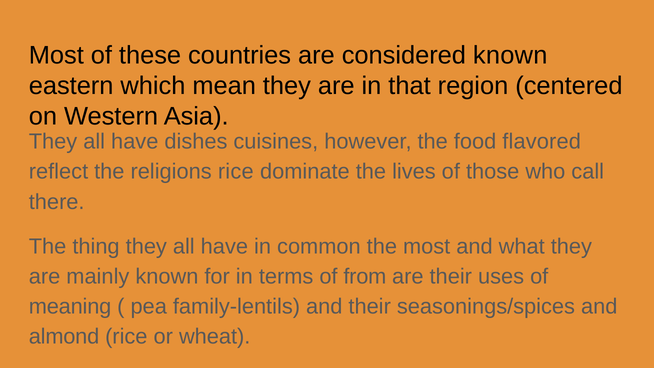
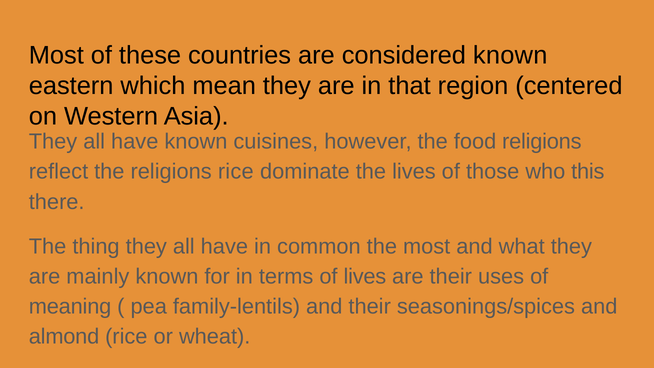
have dishes: dishes -> known
food flavored: flavored -> religions
call: call -> this
of from: from -> lives
